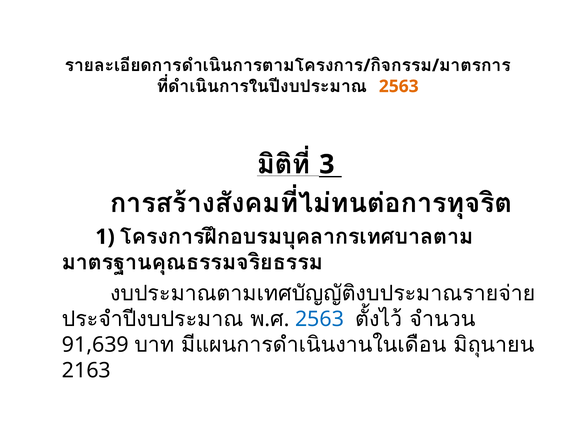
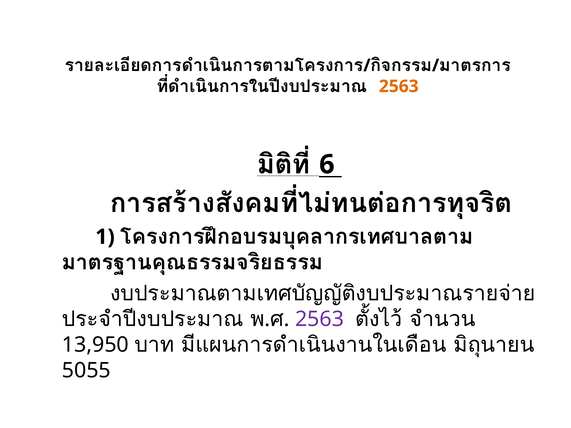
3: 3 -> 6
2563 at (320, 319) colour: blue -> purple
91,639: 91,639 -> 13,950
2163: 2163 -> 5055
